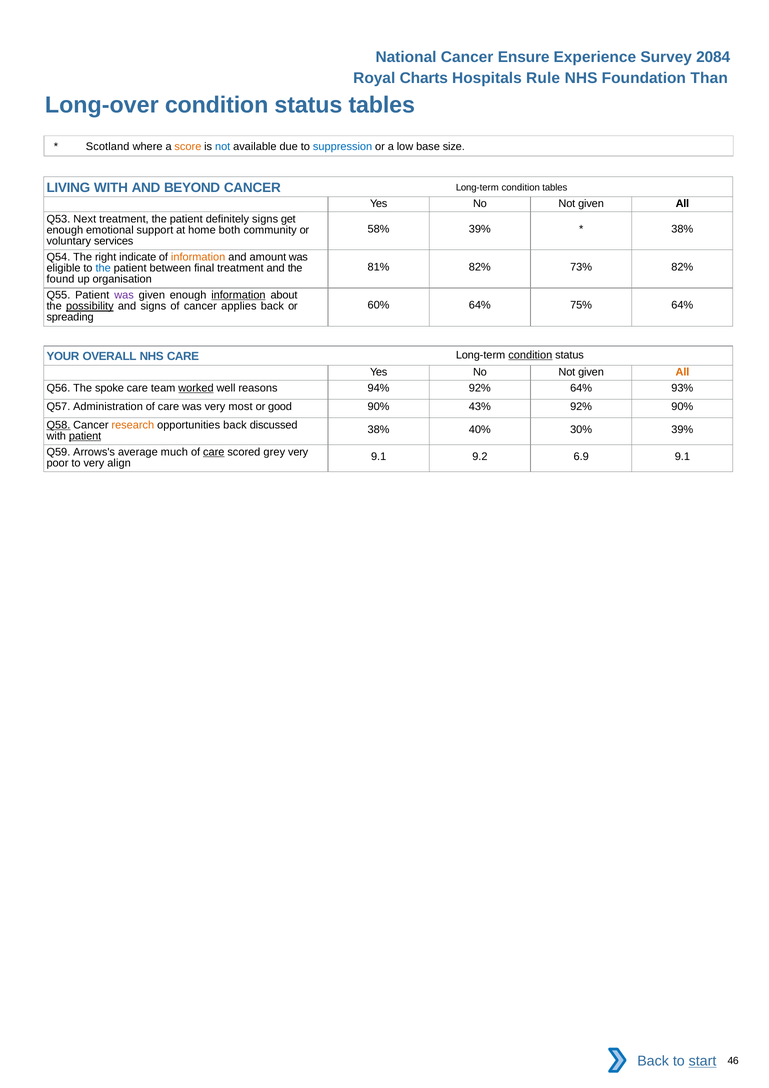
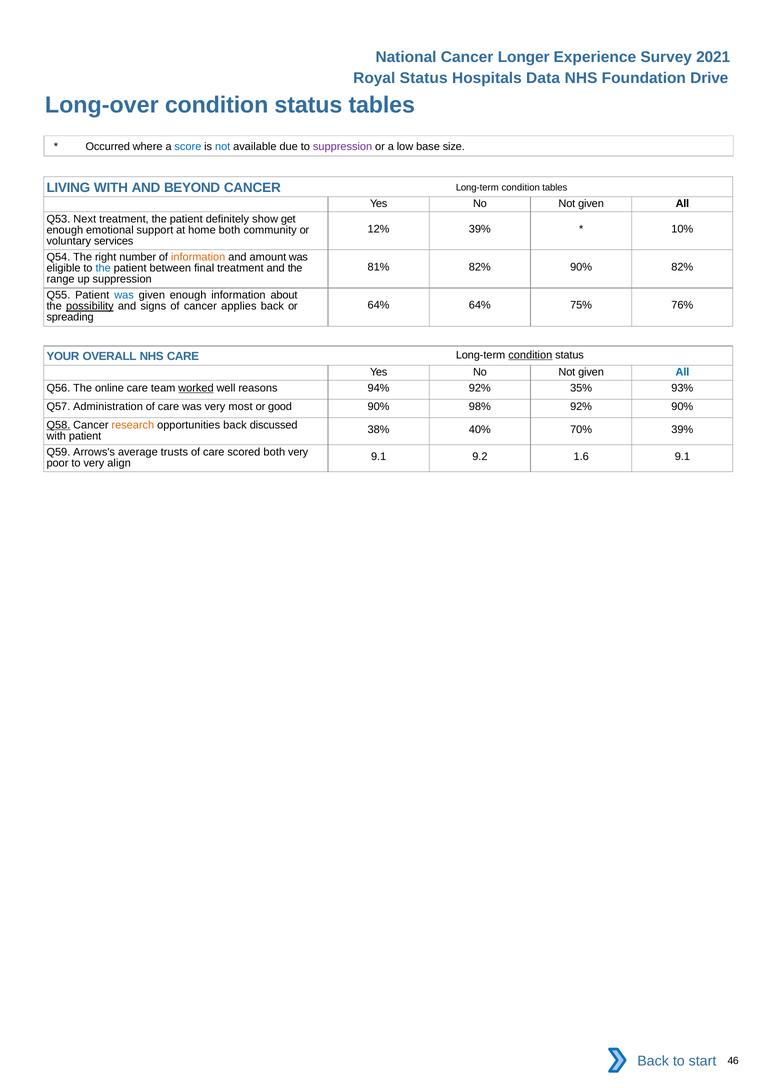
Ensure: Ensure -> Longer
2084: 2084 -> 2021
Royal Charts: Charts -> Status
Rule: Rule -> Data
Than: Than -> Drive
Scotland: Scotland -> Occurred
score colour: orange -> blue
suppression at (343, 147) colour: blue -> purple
definitely signs: signs -> show
58%: 58% -> 12%
38% at (682, 229): 38% -> 10%
indicate: indicate -> number
82% 73%: 73% -> 90%
found: found -> range
up organisation: organisation -> suppression
was at (124, 295) colour: purple -> blue
information at (238, 295) underline: present -> none
60% at (379, 305): 60% -> 64%
75% 64%: 64% -> 76%
All at (682, 372) colour: orange -> blue
spoke: spoke -> online
92% 64%: 64% -> 35%
43%: 43% -> 98%
30%: 30% -> 70%
patient at (85, 436) underline: present -> none
much: much -> trusts
care at (214, 452) underline: present -> none
scored grey: grey -> both
6.9: 6.9 -> 1.6
start underline: present -> none
